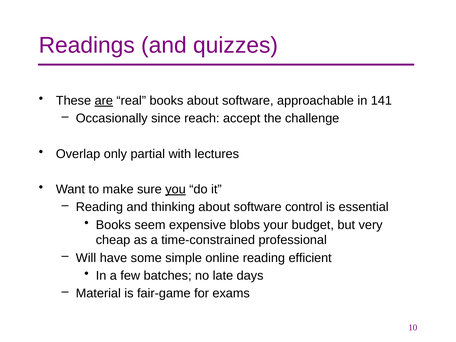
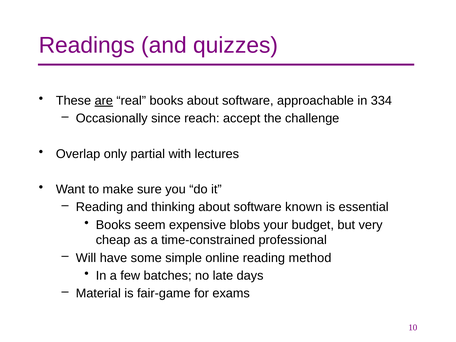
141: 141 -> 334
you underline: present -> none
control: control -> known
efficient: efficient -> method
